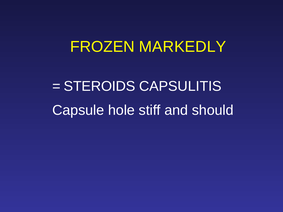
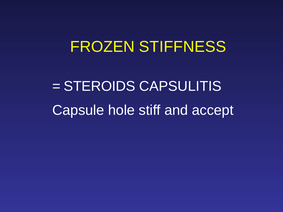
MARKEDLY: MARKEDLY -> STIFFNESS
should: should -> accept
